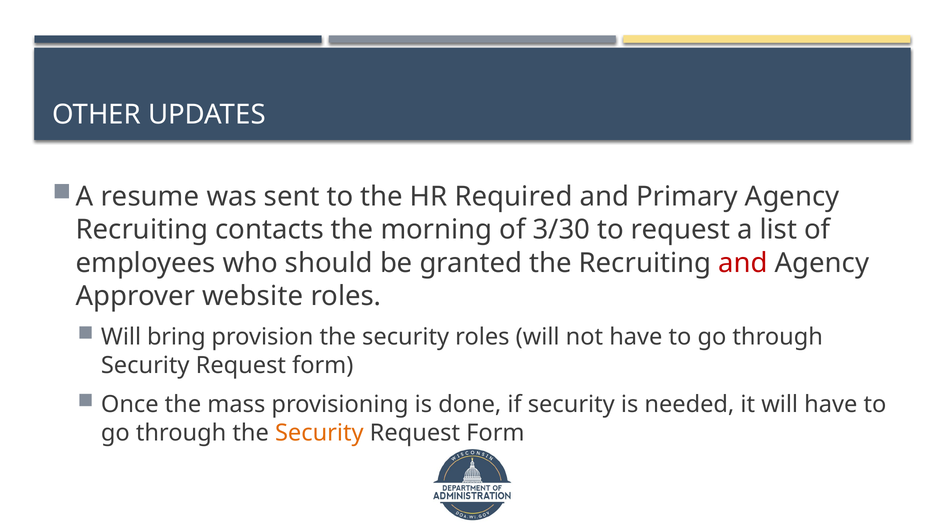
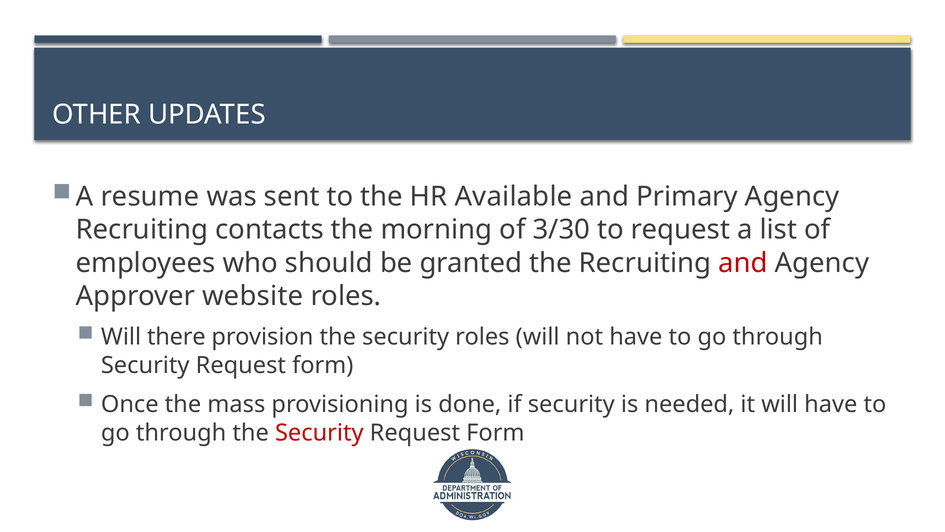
Required: Required -> Available
bring: bring -> there
Security at (319, 433) colour: orange -> red
